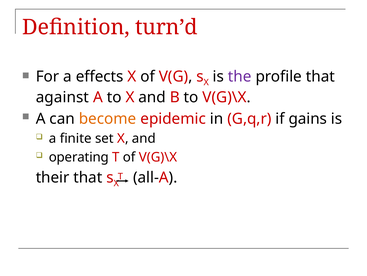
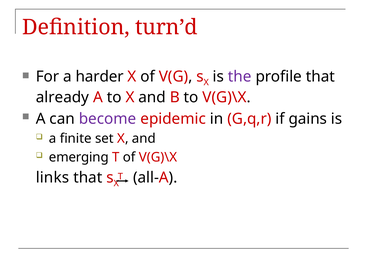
effects: effects -> harder
against: against -> already
become colour: orange -> purple
operating: operating -> emerging
their: their -> links
